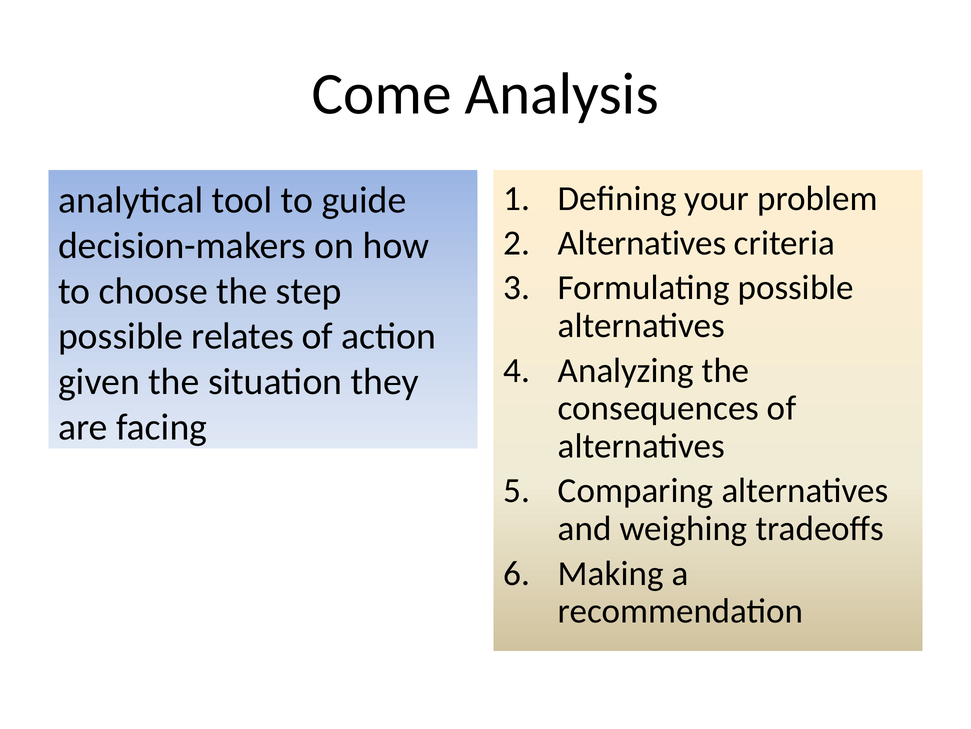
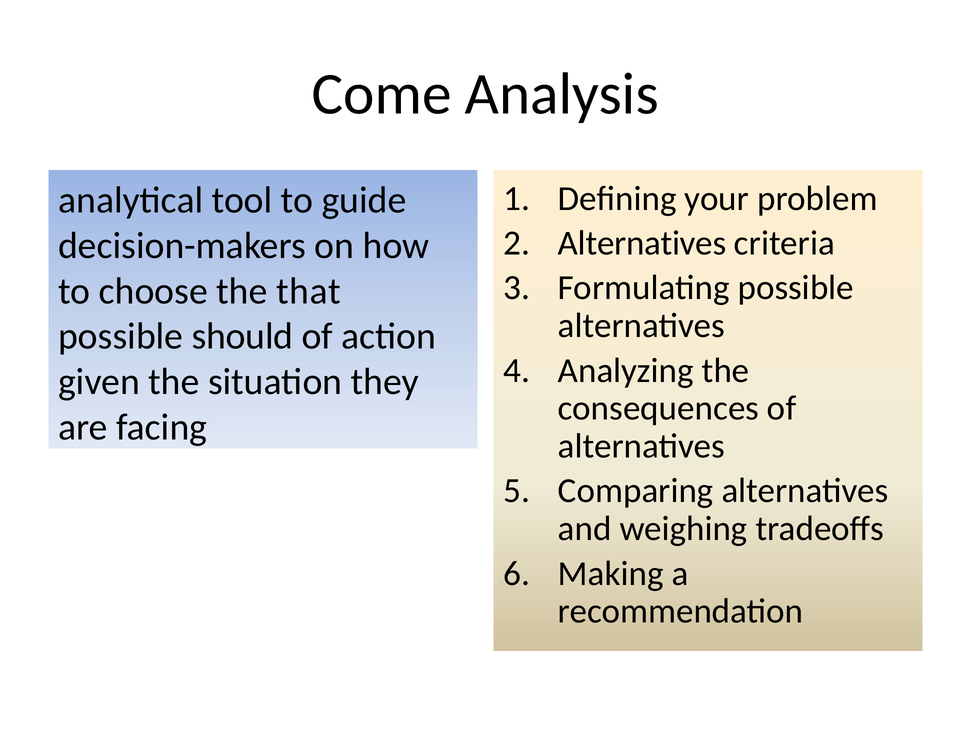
step: step -> that
relates: relates -> should
